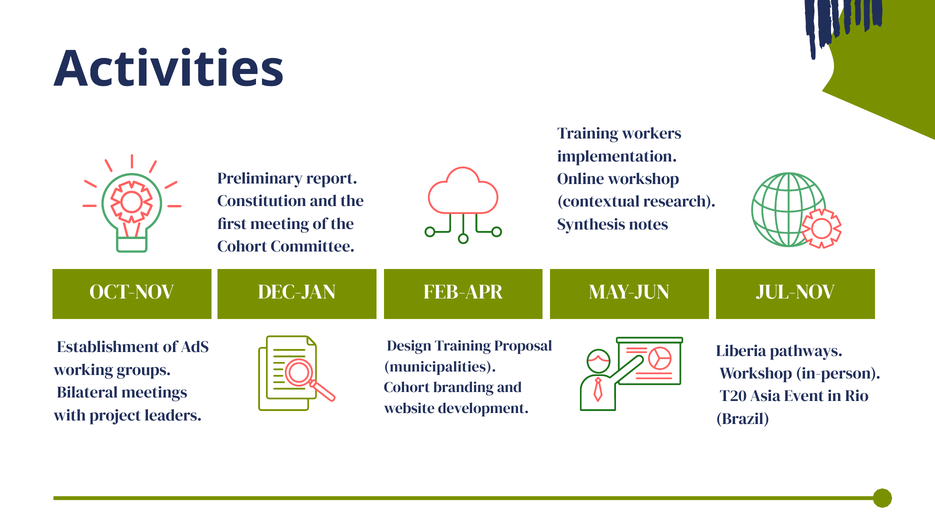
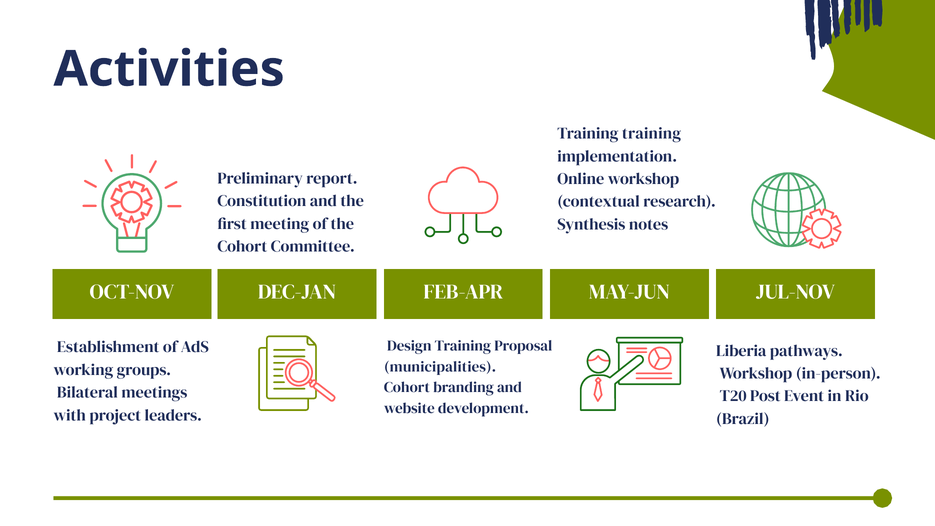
Training workers: workers -> training
Asia: Asia -> Post
